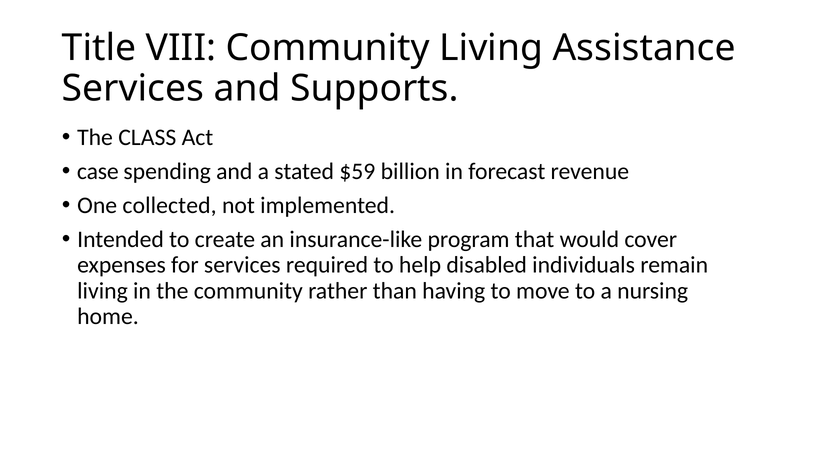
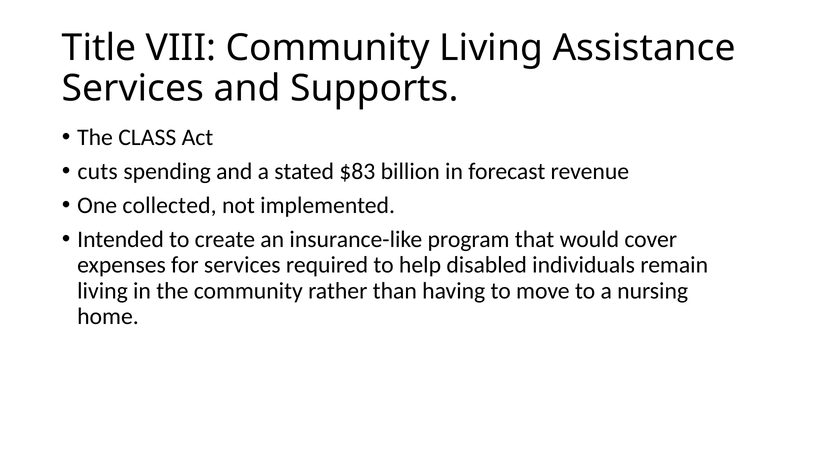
case: case -> cuts
$59: $59 -> $83
